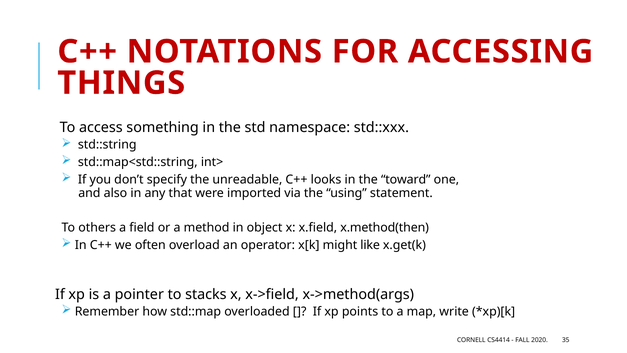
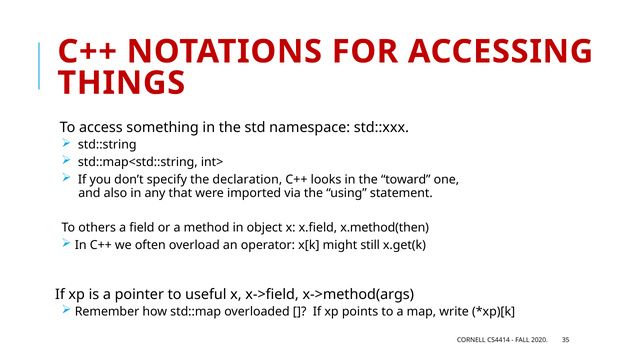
unreadable: unreadable -> declaration
like: like -> still
stacks: stacks -> useful
